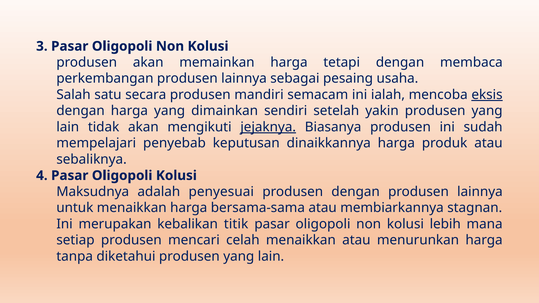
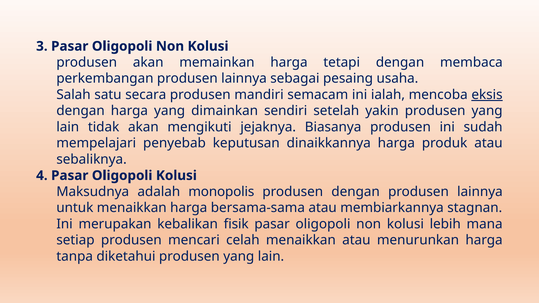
jejaknya underline: present -> none
penyesuai: penyesuai -> monopolis
titik: titik -> fisik
